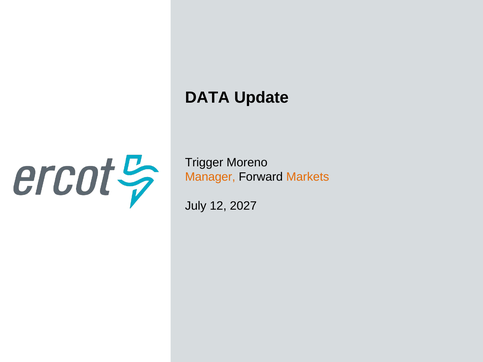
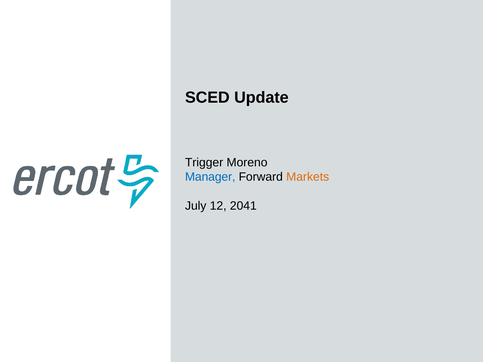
DATA: DATA -> SCED
Manager colour: orange -> blue
2027: 2027 -> 2041
